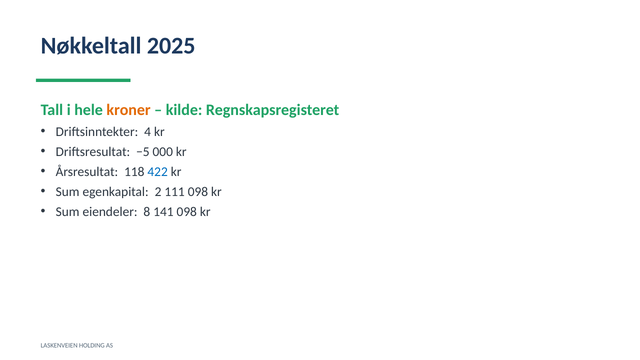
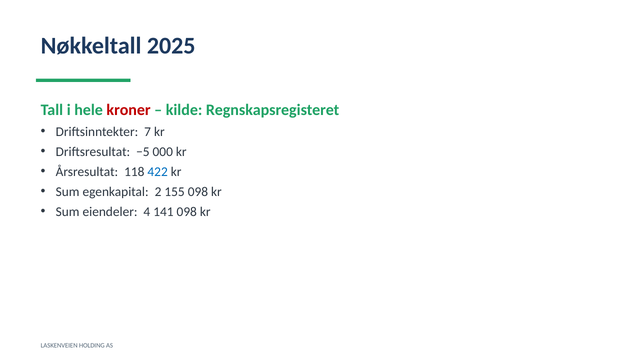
kroner colour: orange -> red
4: 4 -> 7
111: 111 -> 155
8: 8 -> 4
